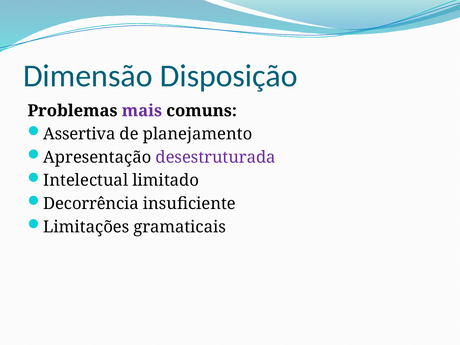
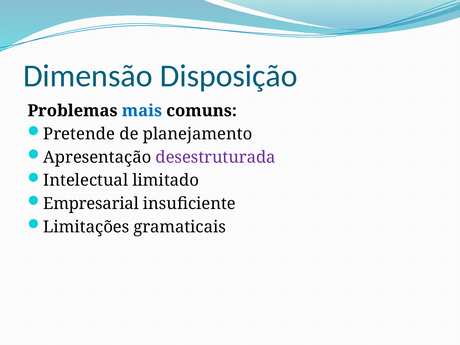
mais colour: purple -> blue
Assertiva: Assertiva -> Pretende
Decorrência: Decorrência -> Empresarial
